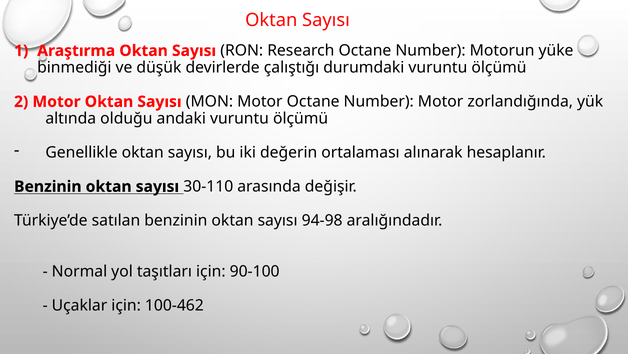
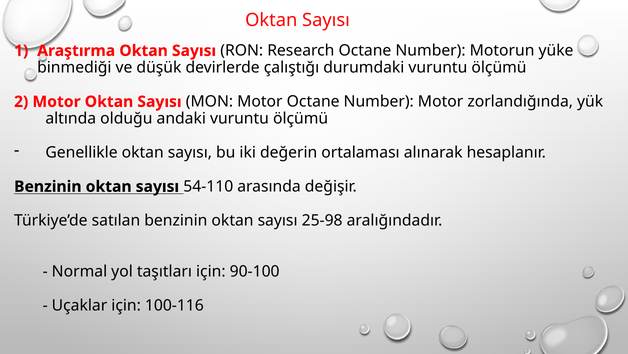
30-110: 30-110 -> 54-110
94-98: 94-98 -> 25-98
100-462: 100-462 -> 100-116
